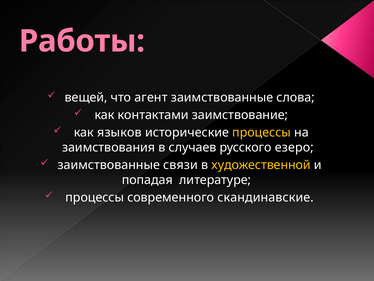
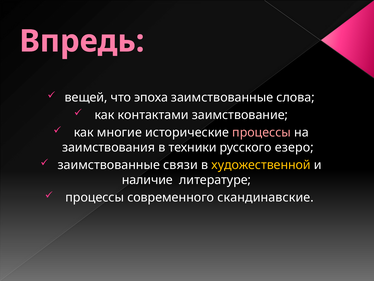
Работы: Работы -> Впредь
агент: агент -> эпоха
языков: языков -> многие
процессы at (262, 132) colour: yellow -> pink
случаев: случаев -> техники
попадая: попадая -> наличие
